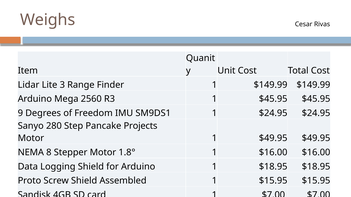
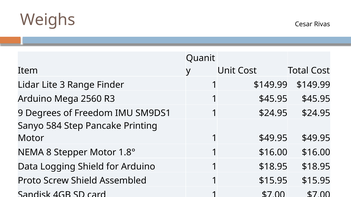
280: 280 -> 584
Projects: Projects -> Printing
